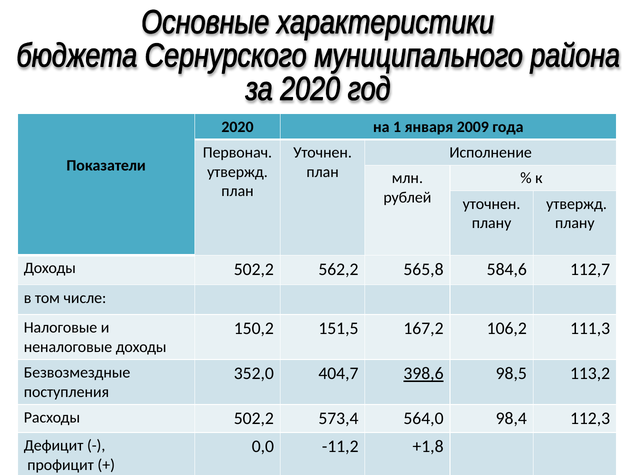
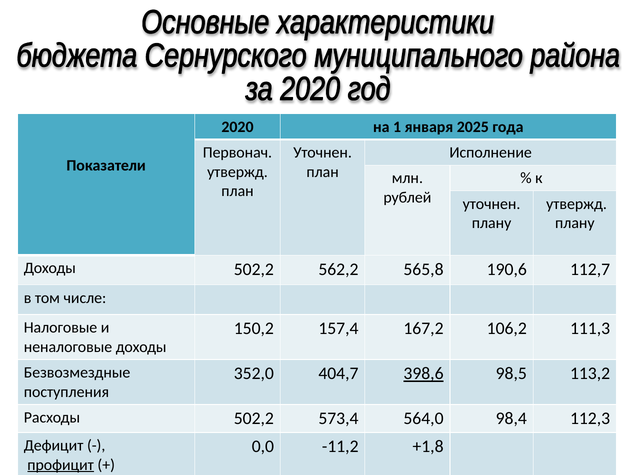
2009: 2009 -> 2025
584,6: 584,6 -> 190,6
151,5: 151,5 -> 157,4
профицит underline: none -> present
